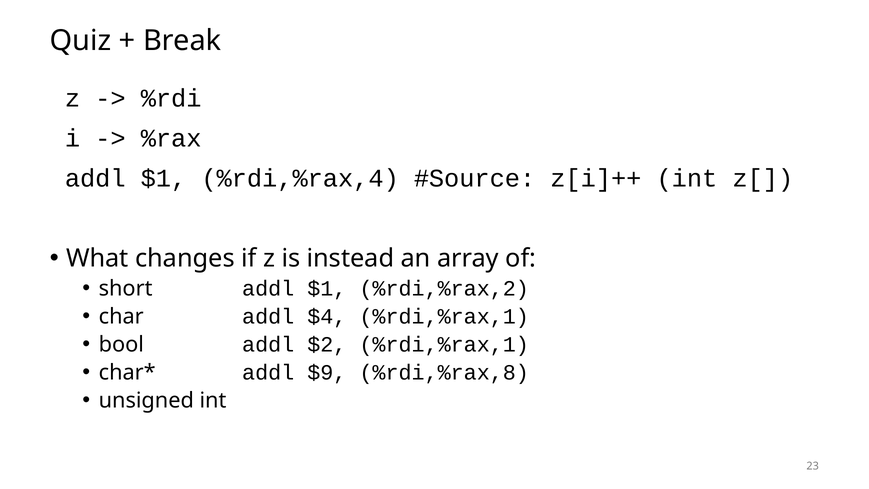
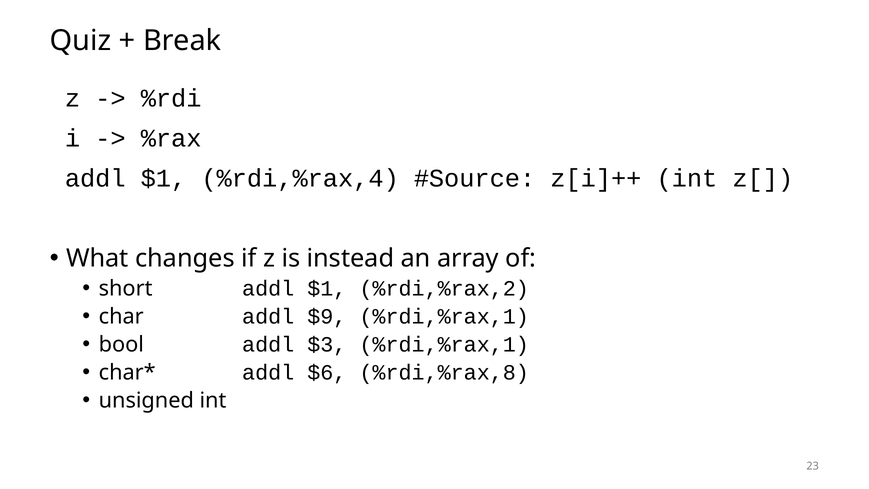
$4: $4 -> $9
$2: $2 -> $3
$9: $9 -> $6
